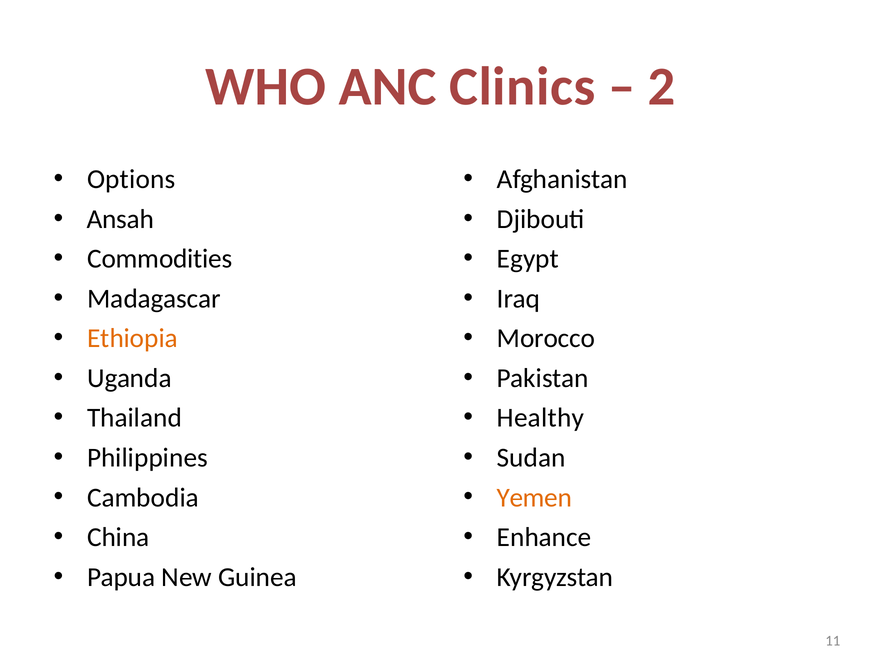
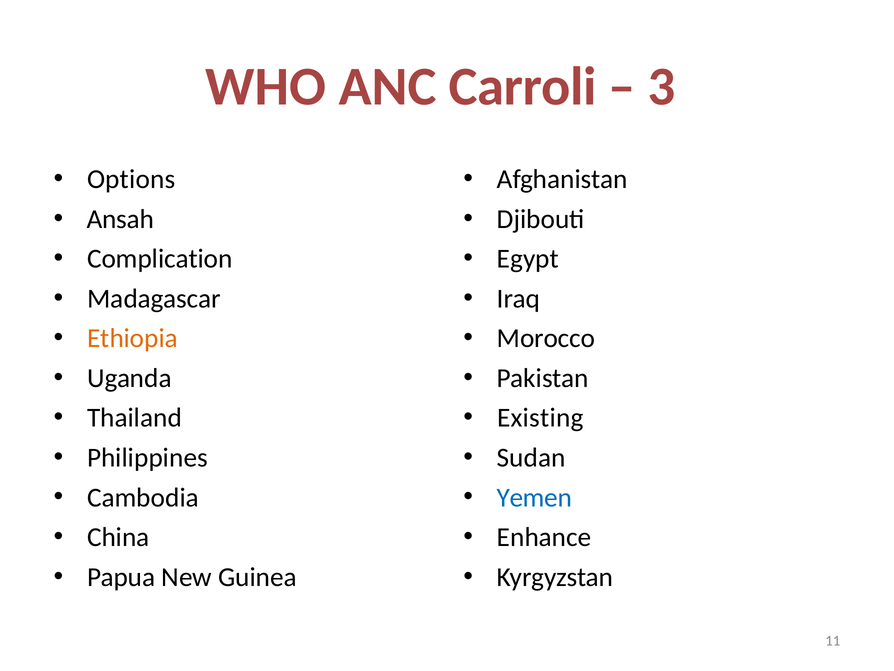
Clinics: Clinics -> Carroli
2: 2 -> 3
Commodities: Commodities -> Complication
Healthy: Healthy -> Existing
Yemen colour: orange -> blue
